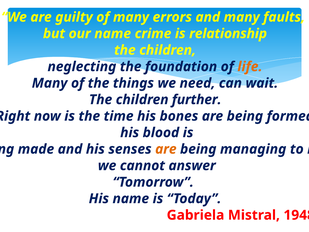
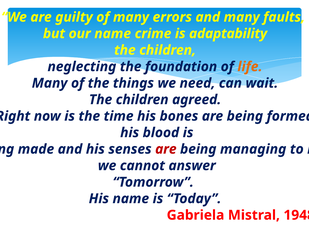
relationship: relationship -> adaptability
further: further -> agreed
are at (166, 149) colour: orange -> red
